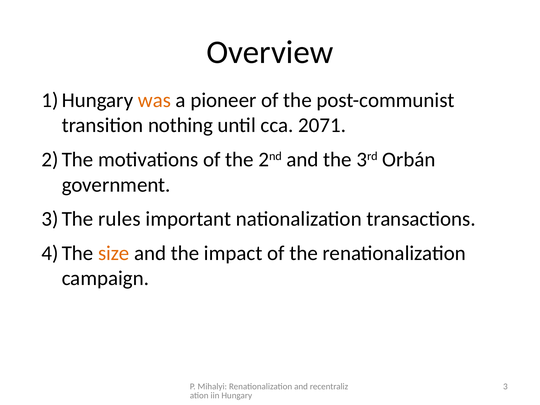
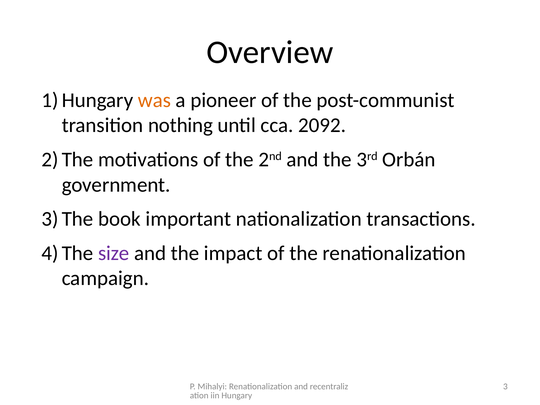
2071: 2071 -> 2092
rules: rules -> book
size colour: orange -> purple
